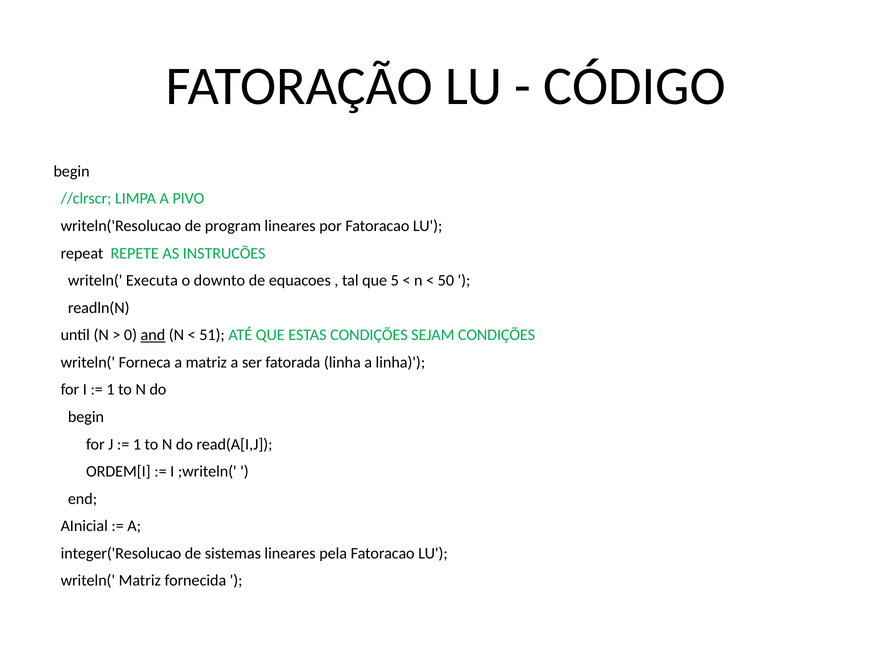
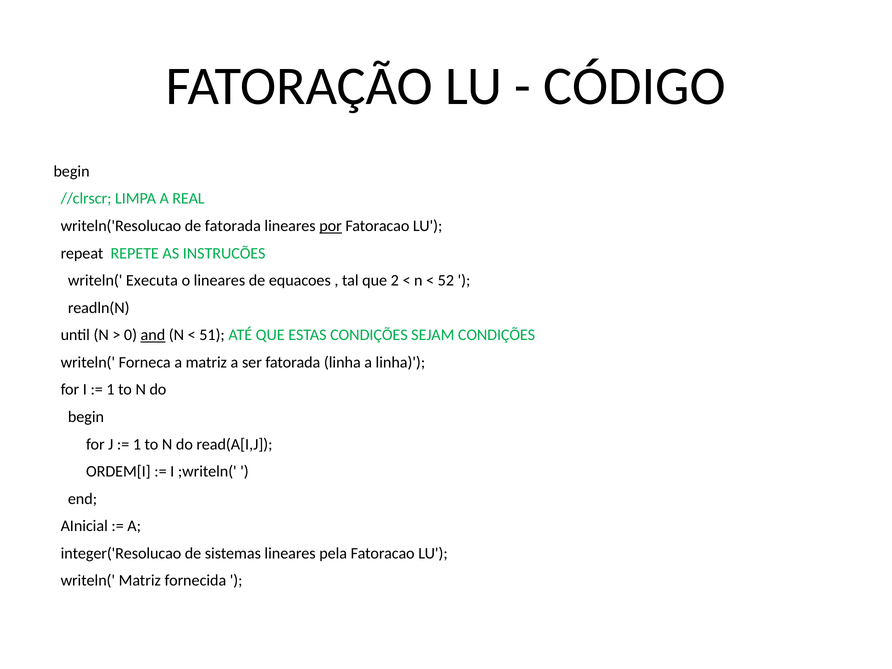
PIVO: PIVO -> REAL
de program: program -> fatorada
por underline: none -> present
o downto: downto -> lineares
5: 5 -> 2
50: 50 -> 52
